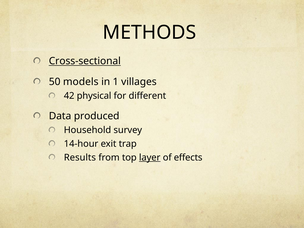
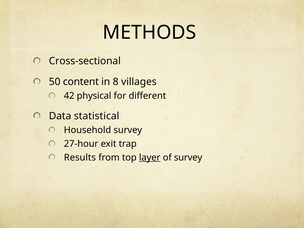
Cross-sectional underline: present -> none
models: models -> content
1: 1 -> 8
produced: produced -> statistical
14-hour: 14-hour -> 27-hour
of effects: effects -> survey
